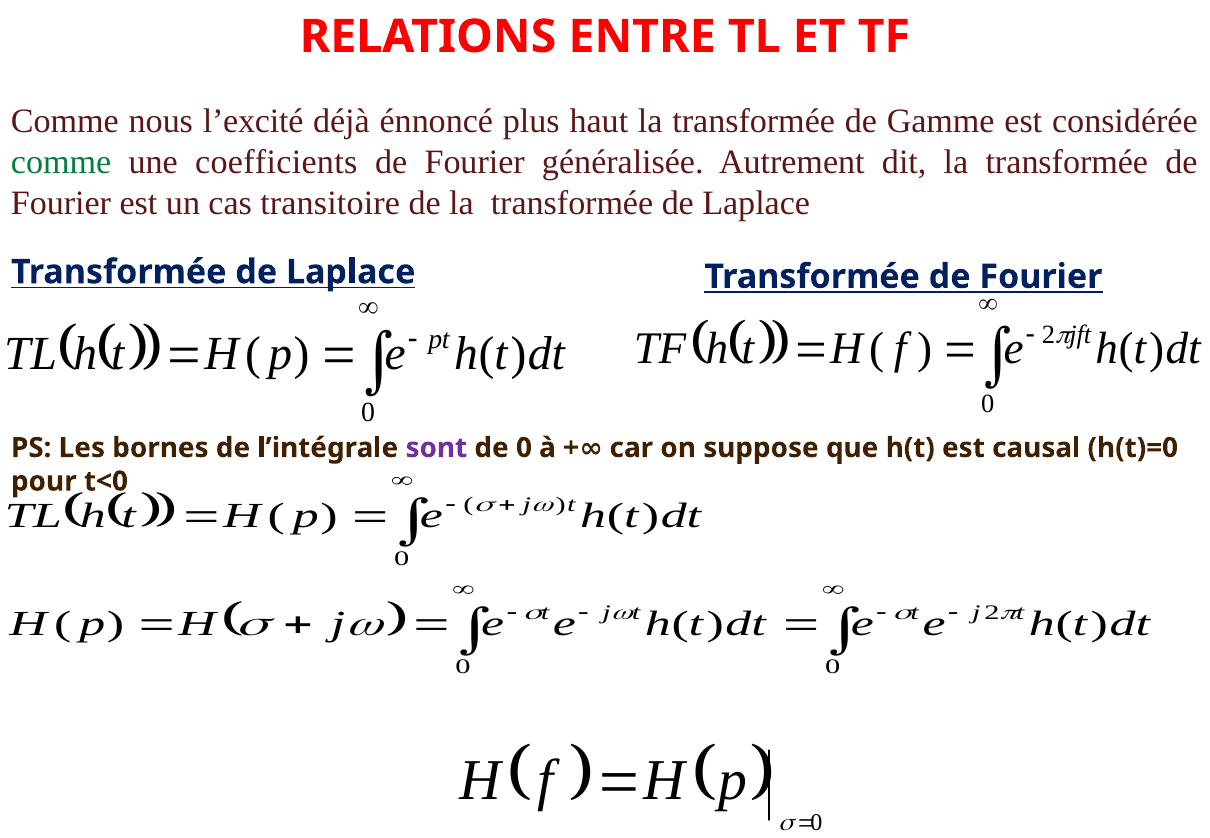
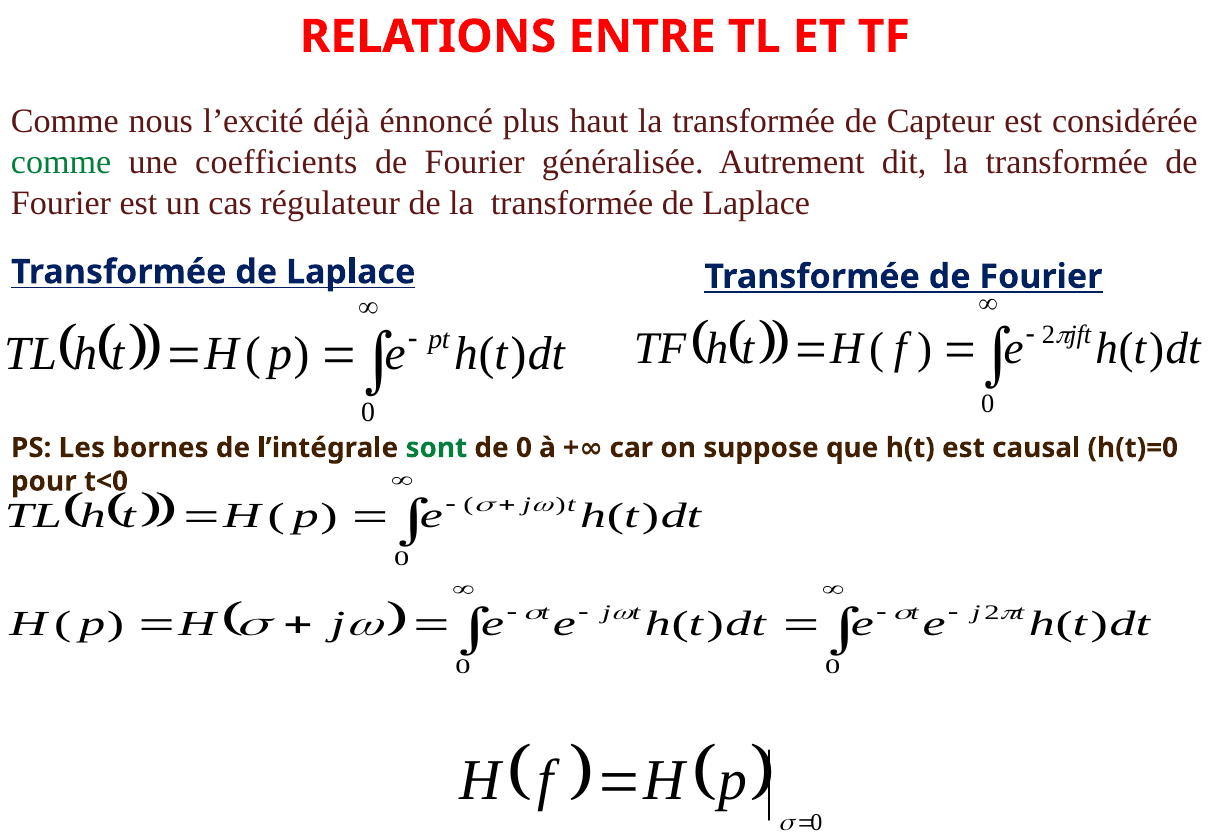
Gamme: Gamme -> Capteur
transitoire: transitoire -> régulateur
sont colour: purple -> green
